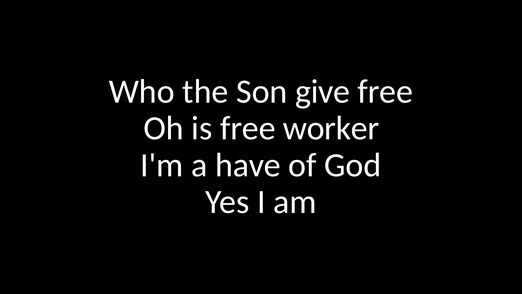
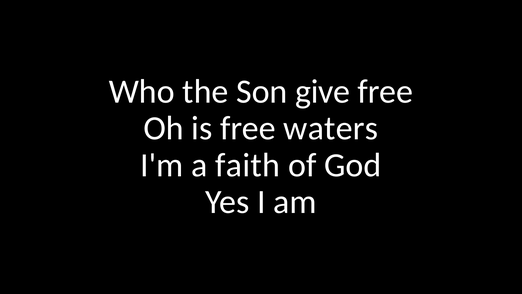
worker: worker -> waters
have: have -> faith
